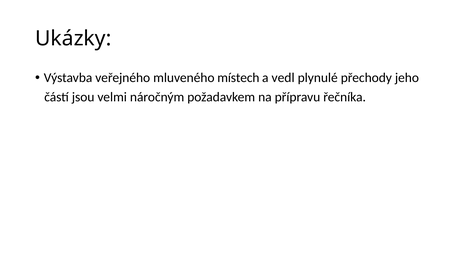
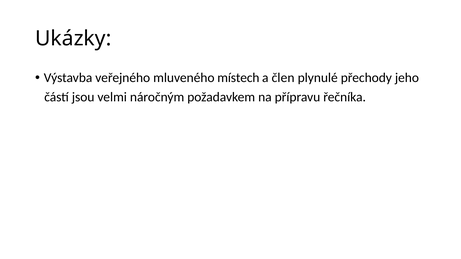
vedl: vedl -> člen
